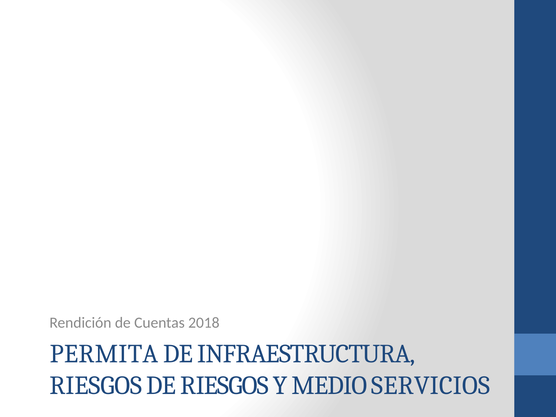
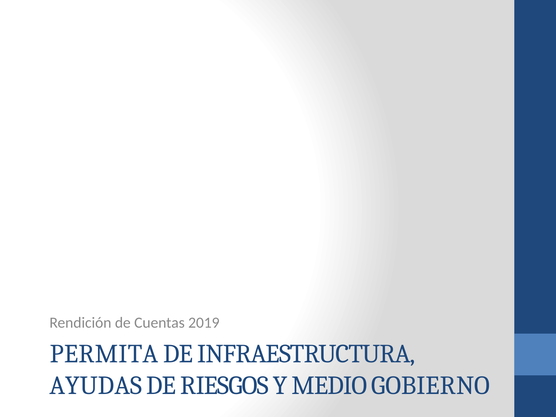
2018: 2018 -> 2019
RIESGOS at (96, 385): RIESGOS -> AYUDAS
SERVICIOS: SERVICIOS -> GOBIERNO
